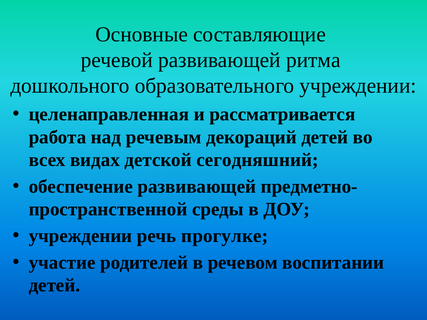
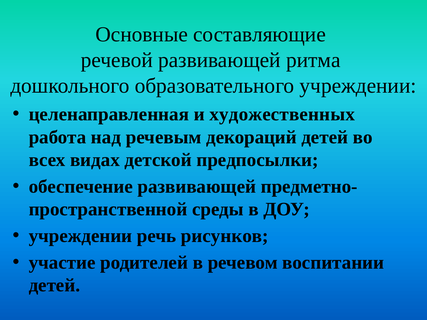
рассматривается: рассматривается -> художественных
сегодняшний: сегодняшний -> предпосылки
прогулке: прогулке -> рисунков
